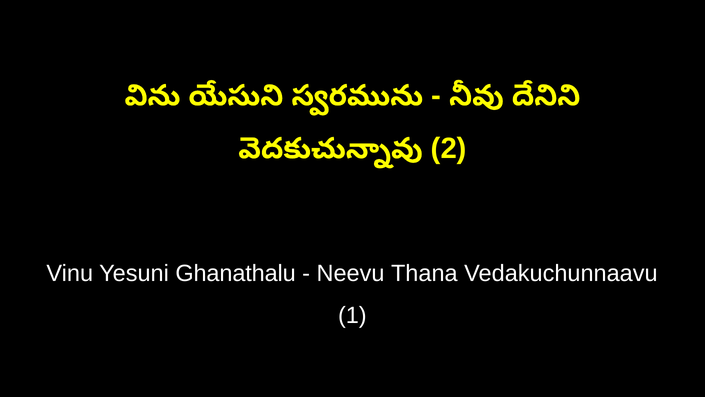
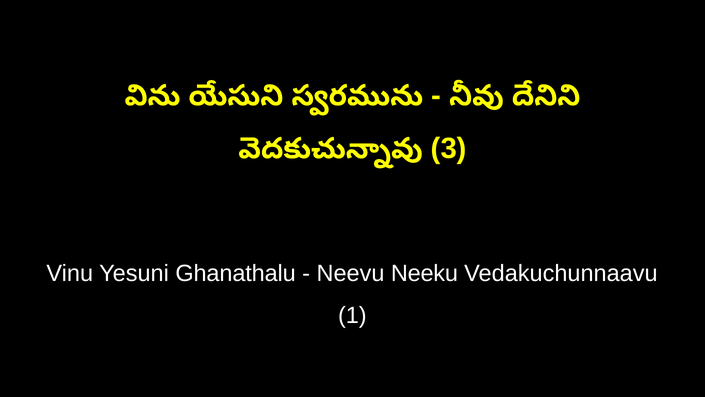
2: 2 -> 3
Thana: Thana -> Neeku
